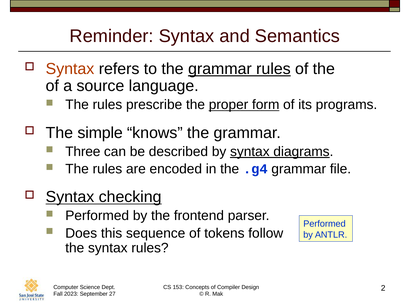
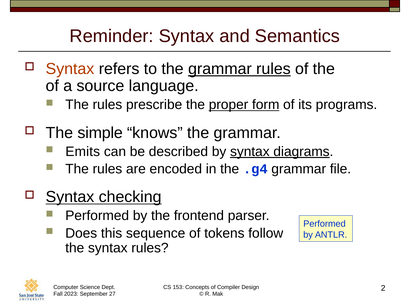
Three: Three -> Emits
